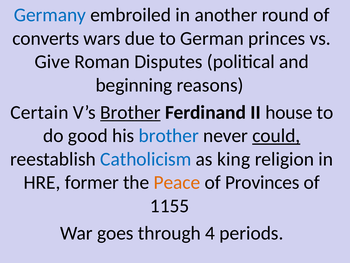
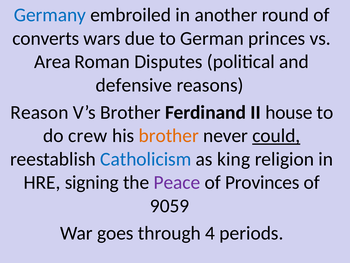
Give: Give -> Area
beginning: beginning -> defensive
Certain: Certain -> Reason
Brother at (130, 112) underline: present -> none
good: good -> crew
brother at (169, 136) colour: blue -> orange
former: former -> signing
Peace colour: orange -> purple
1155: 1155 -> 9059
